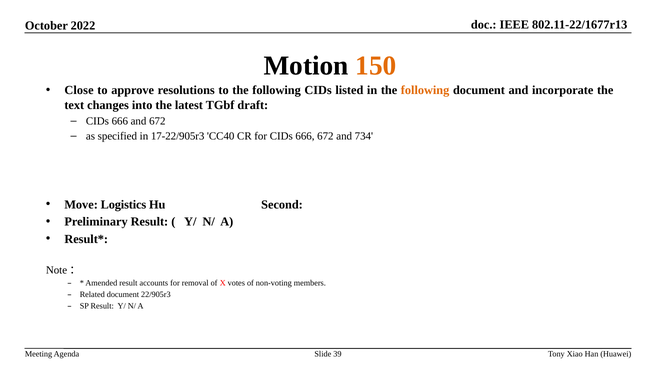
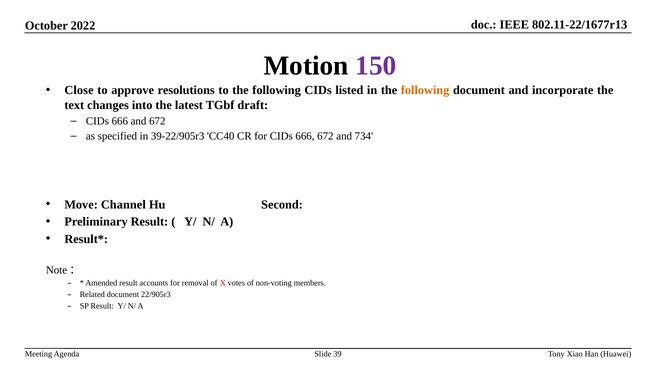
150 colour: orange -> purple
17-22/905r3: 17-22/905r3 -> 39-22/905r3
Logistics: Logistics -> Channel
